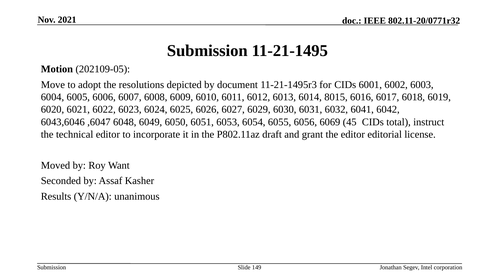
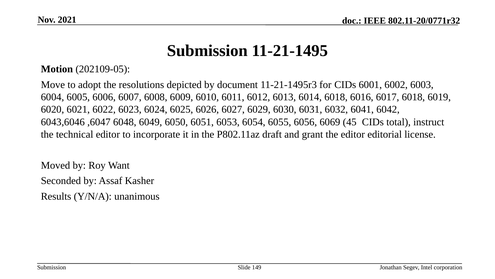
6014 8015: 8015 -> 6018
